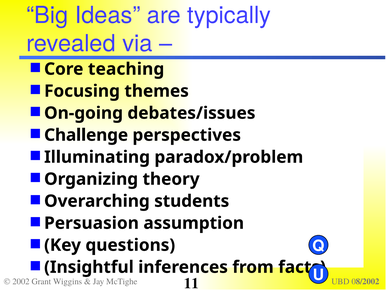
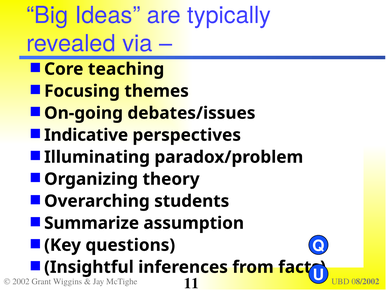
Challenge: Challenge -> Indicative
Persuasion: Persuasion -> Summarize
